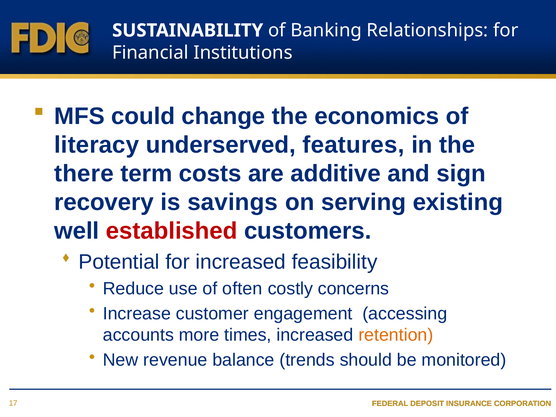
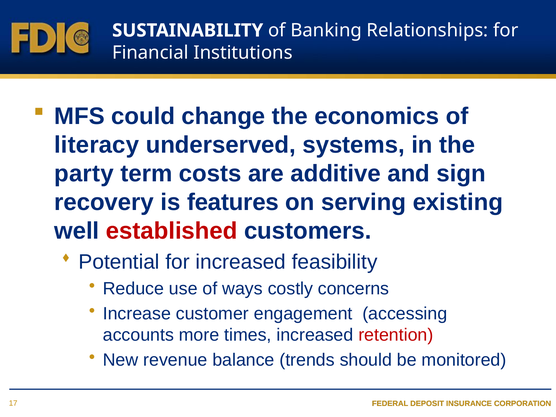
features: features -> systems
there: there -> party
savings: savings -> features
often: often -> ways
retention colour: orange -> red
